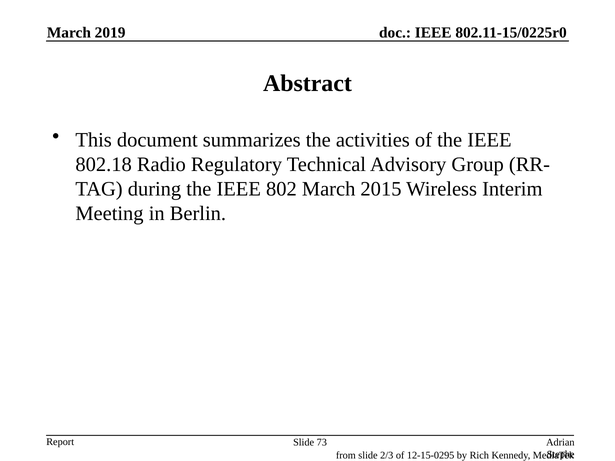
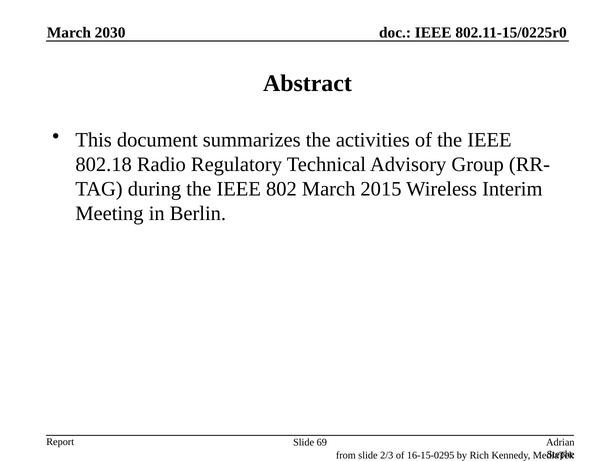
2019: 2019 -> 2030
73: 73 -> 69
12-15-0295: 12-15-0295 -> 16-15-0295
